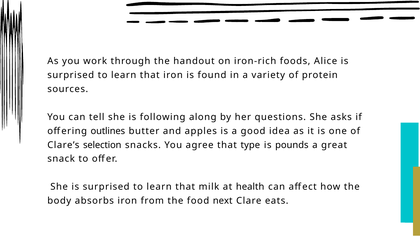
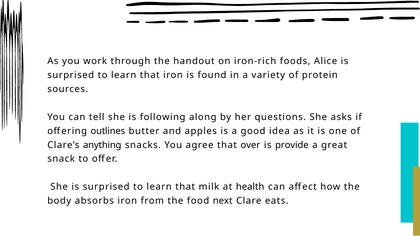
selection: selection -> anything
type: type -> over
pounds: pounds -> provide
